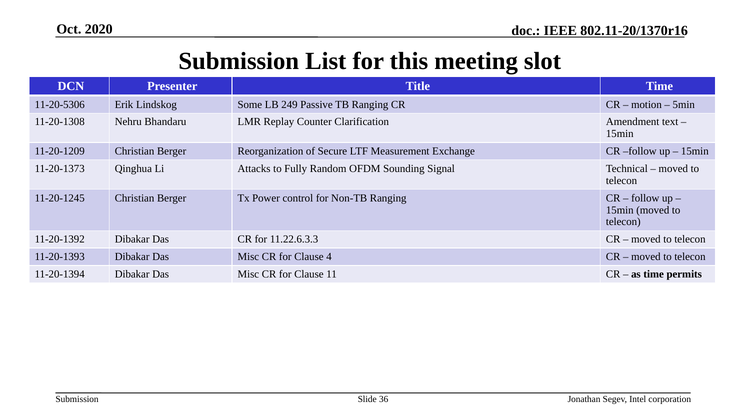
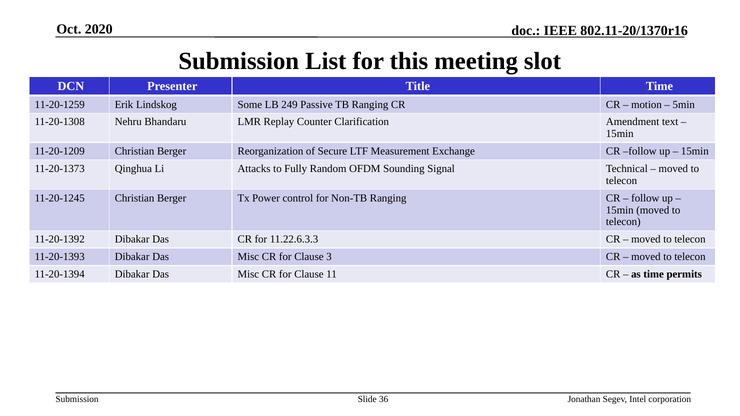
11-20-5306: 11-20-5306 -> 11-20-1259
4: 4 -> 3
